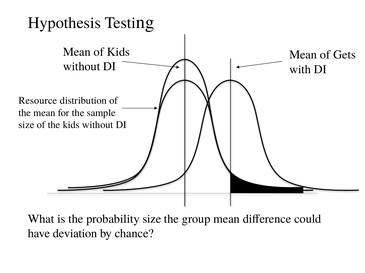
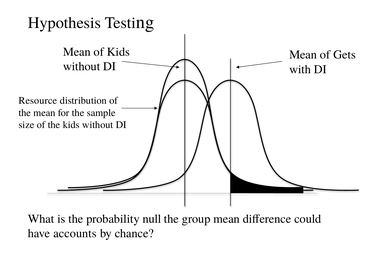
probability size: size -> null
deviation: deviation -> accounts
